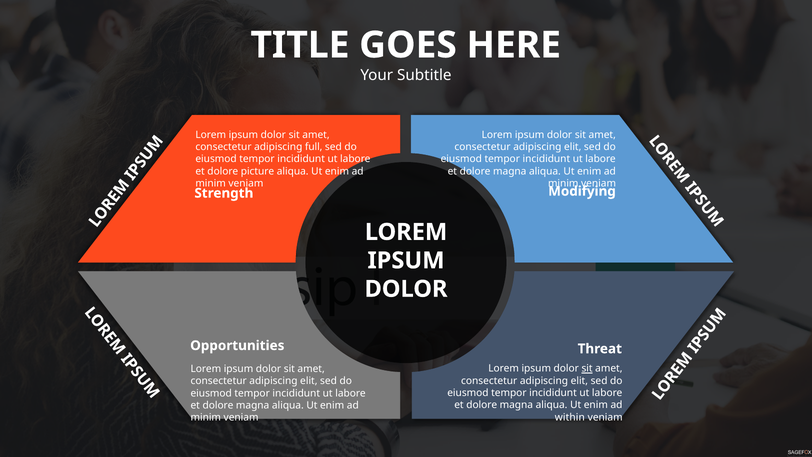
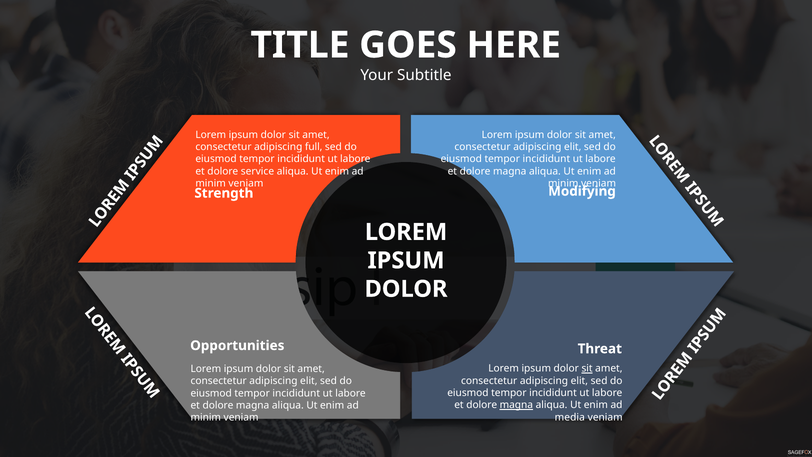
picture: picture -> service
magna at (516, 405) underline: none -> present
within: within -> media
